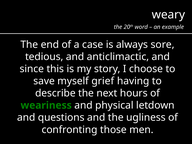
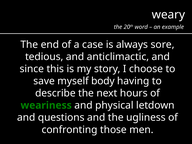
grief: grief -> body
